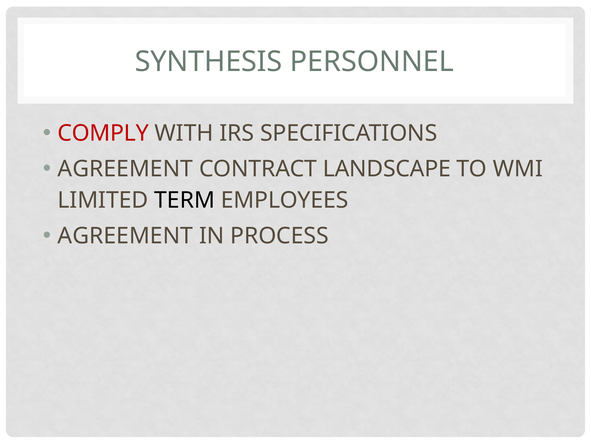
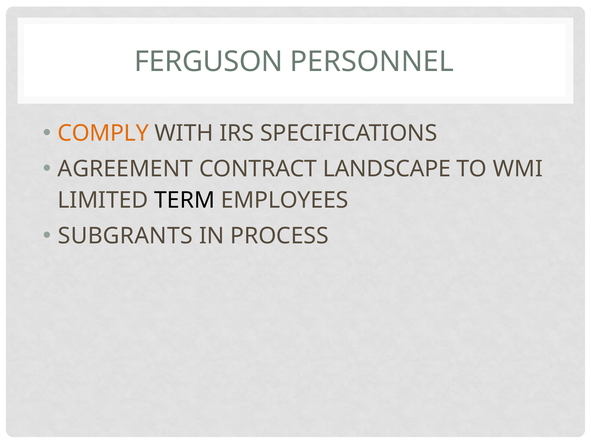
SYNTHESIS: SYNTHESIS -> FERGUSON
COMPLY colour: red -> orange
AGREEMENT at (125, 236): AGREEMENT -> SUBGRANTS
